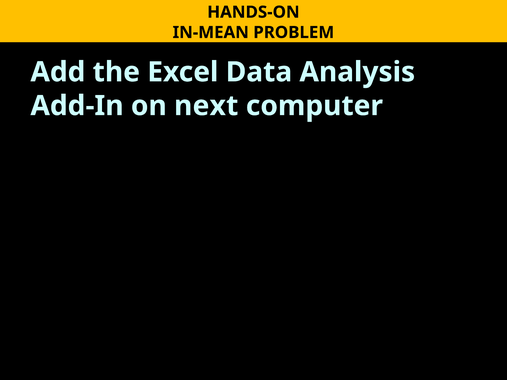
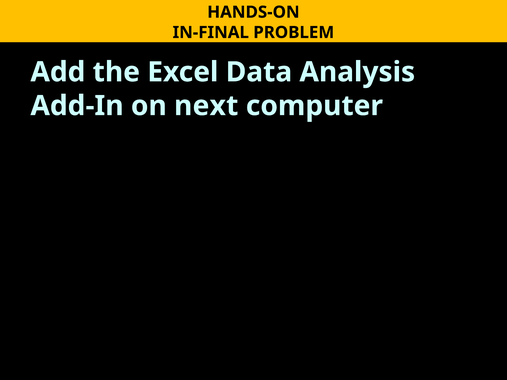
IN-MEAN: IN-MEAN -> IN-FINAL
